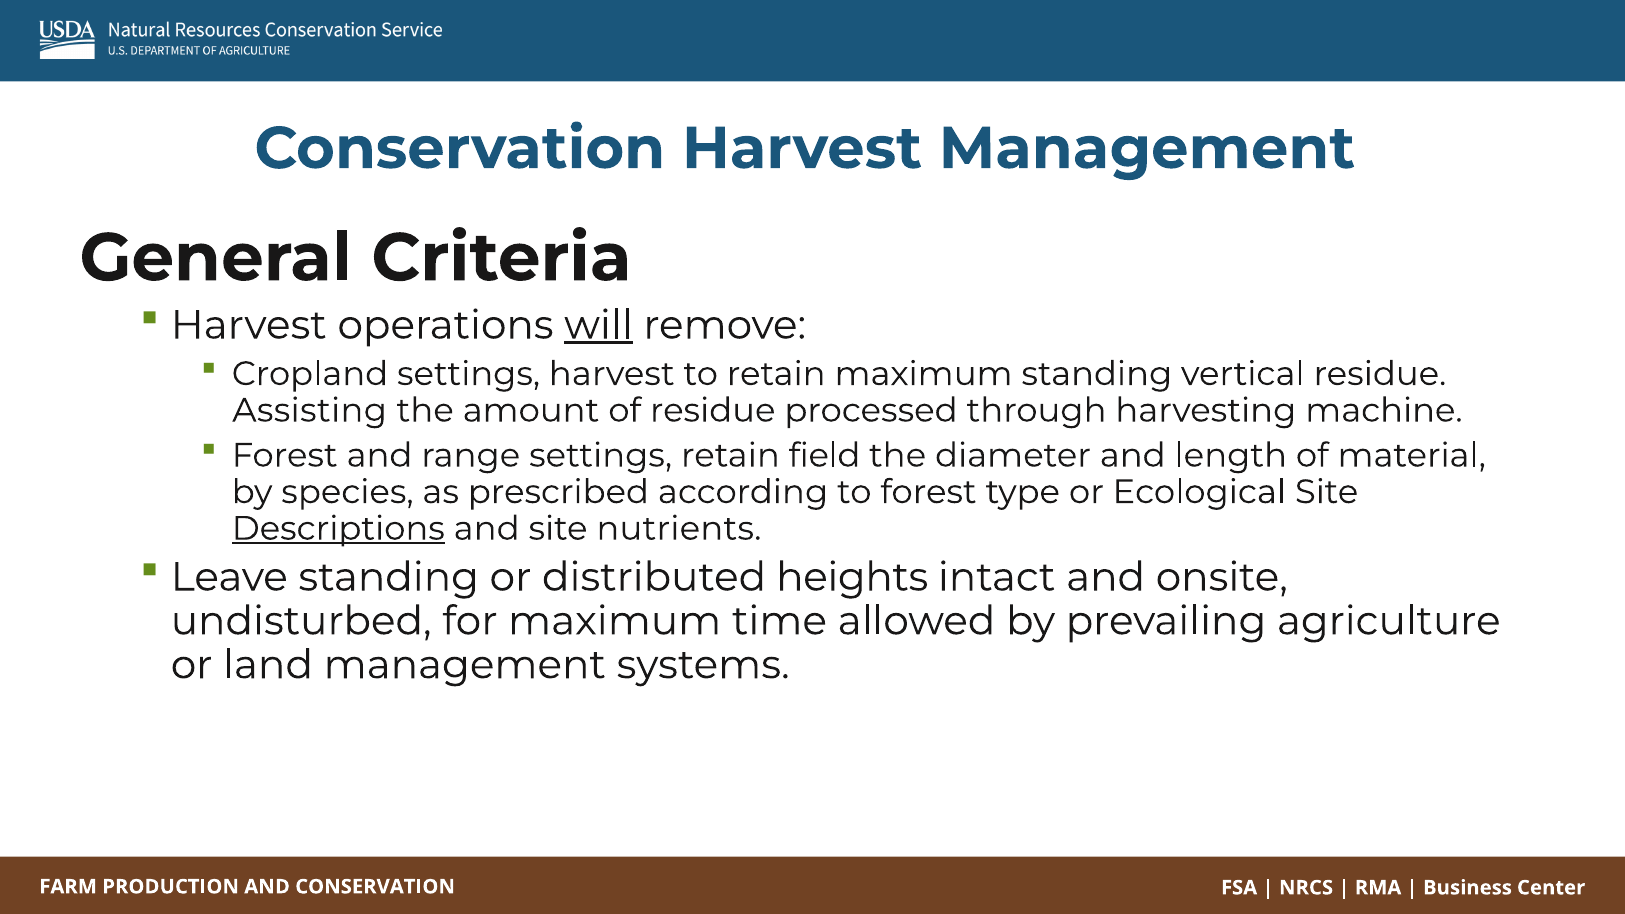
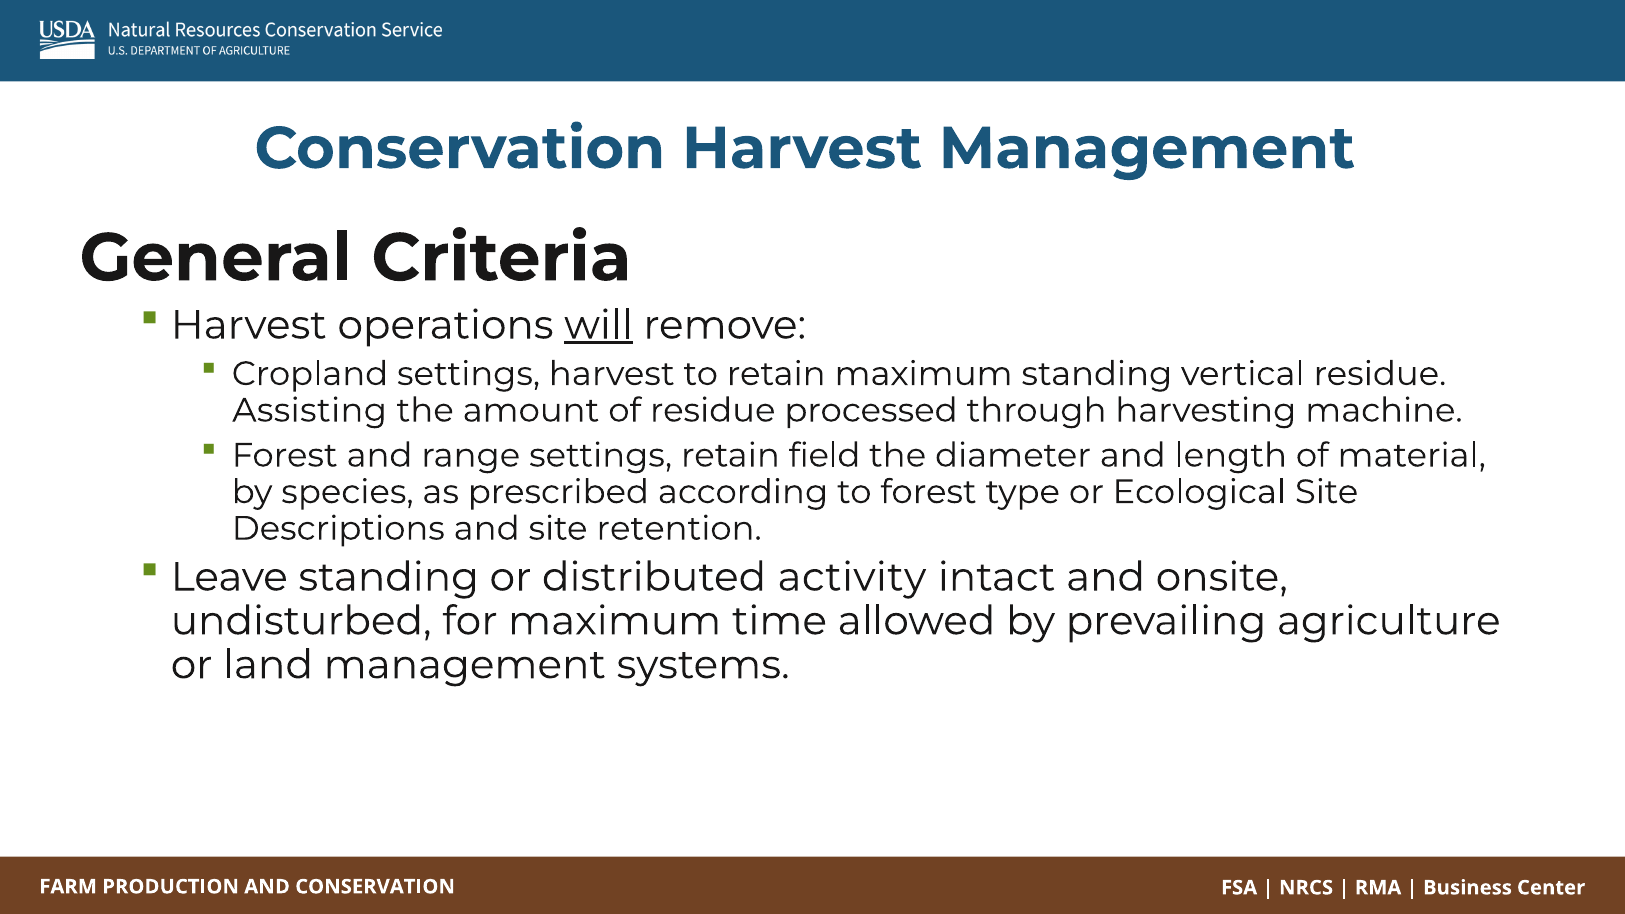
Descriptions underline: present -> none
nutrients: nutrients -> retention
heights: heights -> activity
